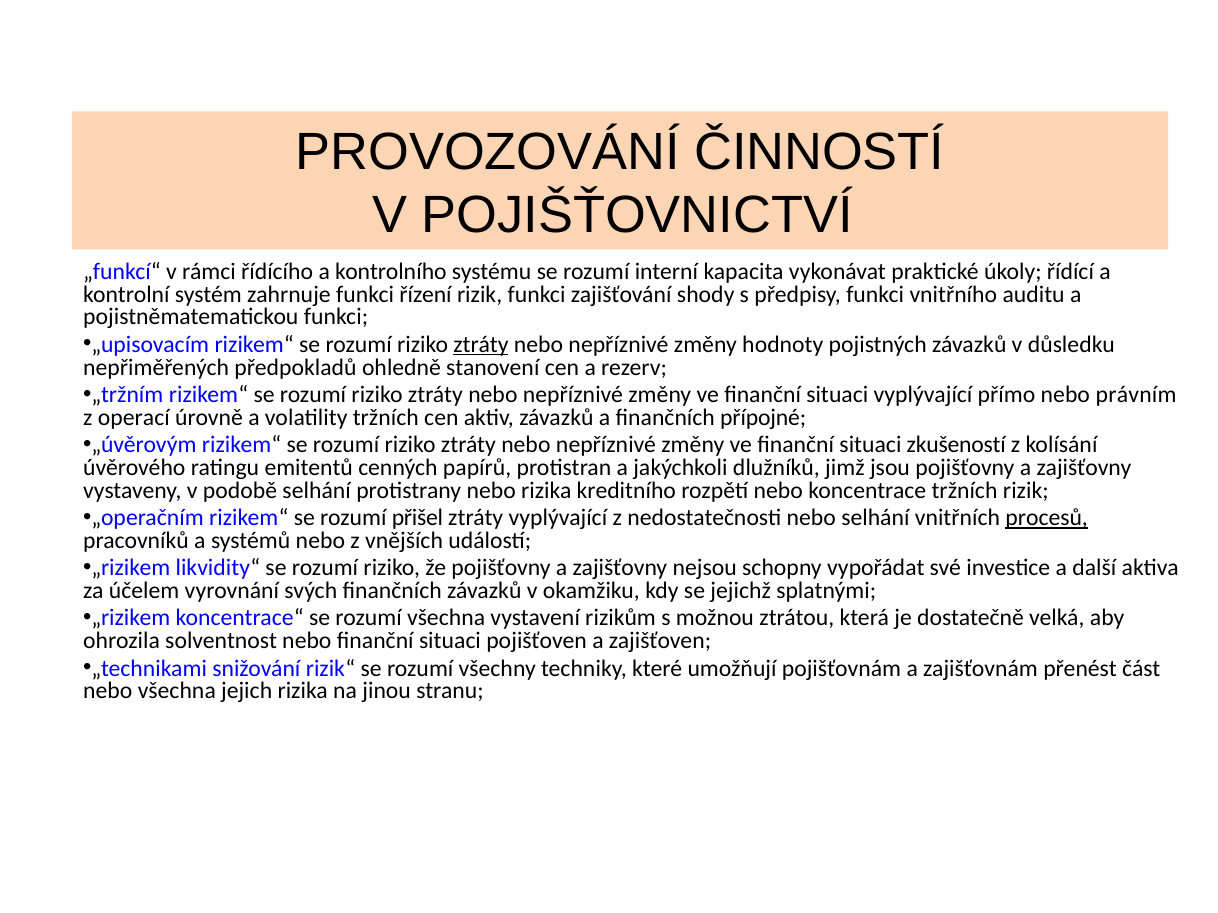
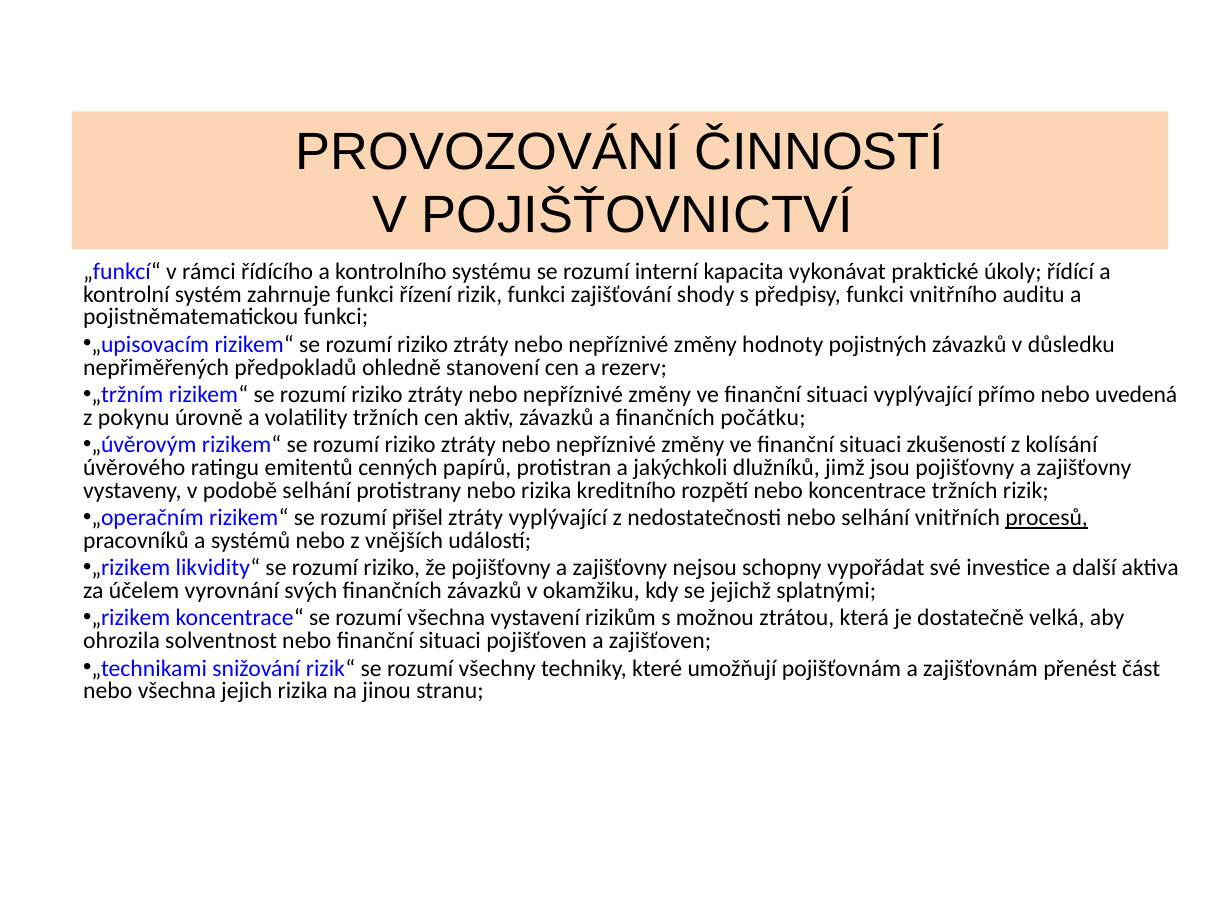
ztráty at (481, 345) underline: present -> none
právním: právním -> uvedená
operací: operací -> pokynu
přípojné: přípojné -> počátku
